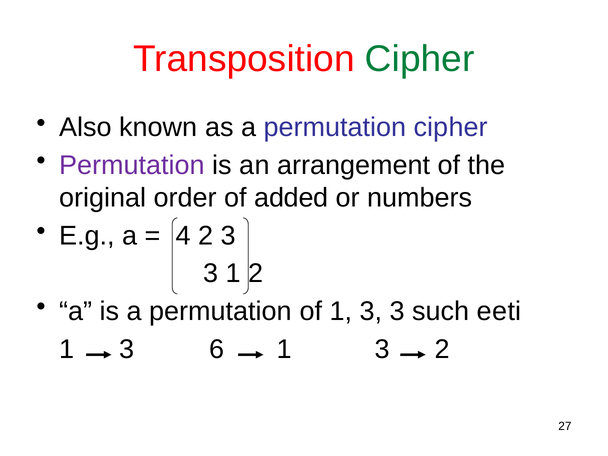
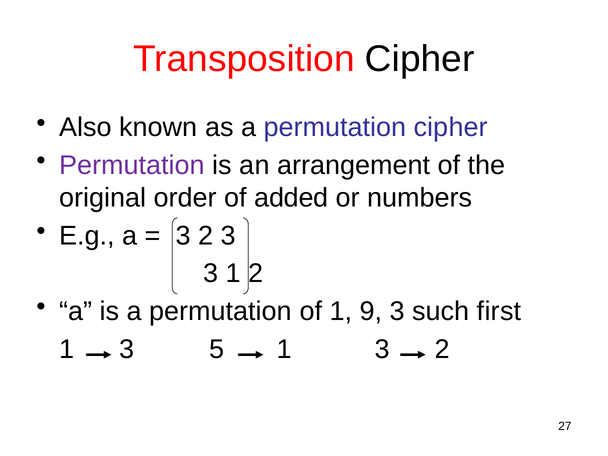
Cipher at (420, 59) colour: green -> black
4 at (183, 236): 4 -> 3
of 1 3: 3 -> 9
eeti: eeti -> first
6: 6 -> 5
